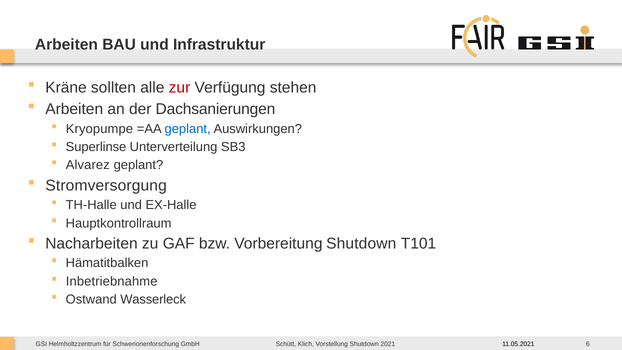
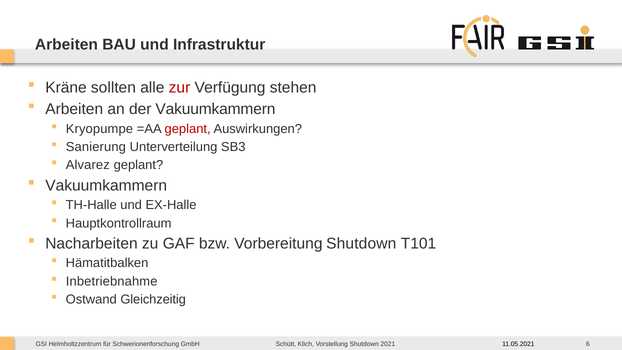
der Dachsanierungen: Dachsanierungen -> Vakuumkammern
geplant at (188, 129) colour: blue -> red
Superlinse: Superlinse -> Sanierung
Stromversorgung at (106, 186): Stromversorgung -> Vakuumkammern
Wasserleck: Wasserleck -> Gleichzeitig
